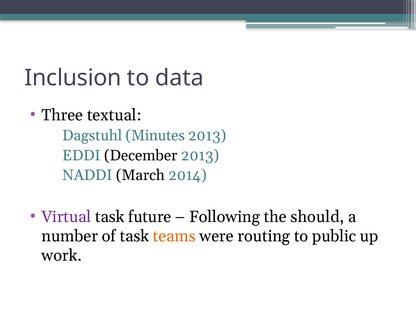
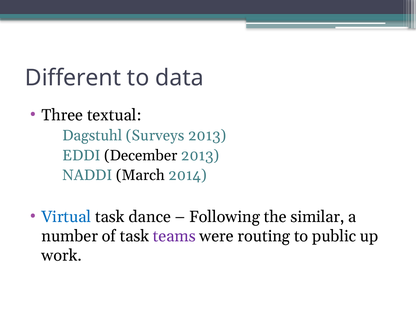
Inclusion: Inclusion -> Different
Minutes: Minutes -> Surveys
Virtual colour: purple -> blue
future: future -> dance
should: should -> similar
teams colour: orange -> purple
